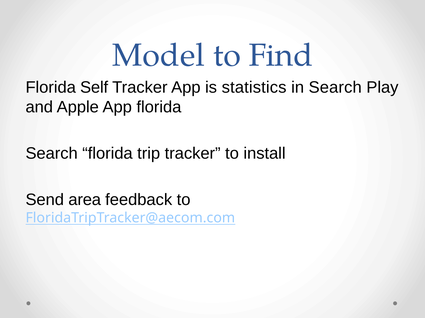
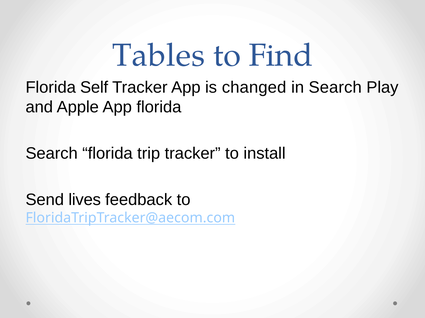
Model: Model -> Tables
statistics: statistics -> changed
area: area -> lives
